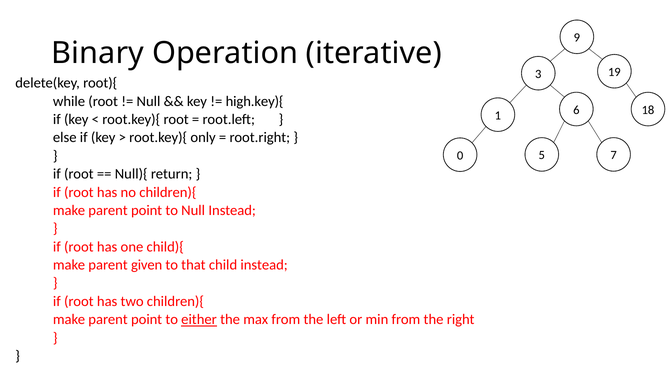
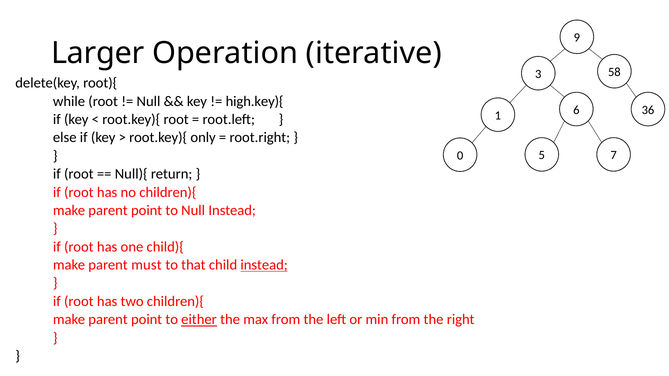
Binary: Binary -> Larger
19: 19 -> 58
18: 18 -> 36
given: given -> must
instead at (264, 265) underline: none -> present
